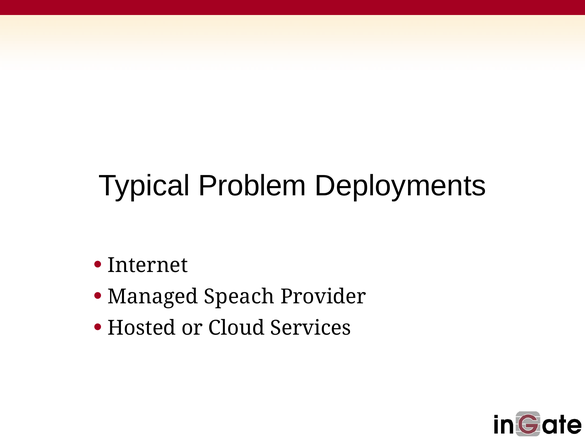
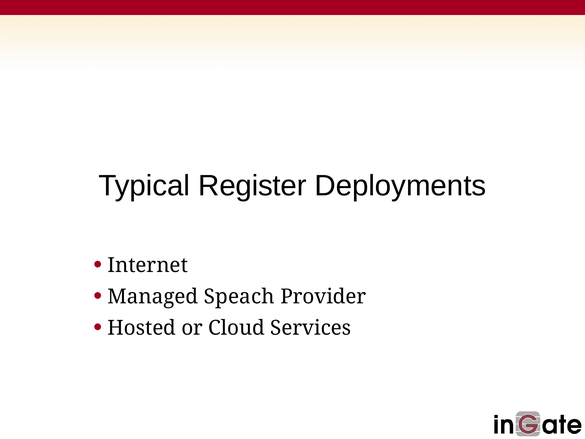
Problem: Problem -> Register
